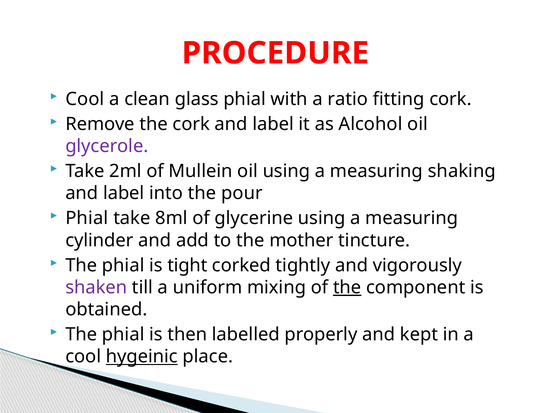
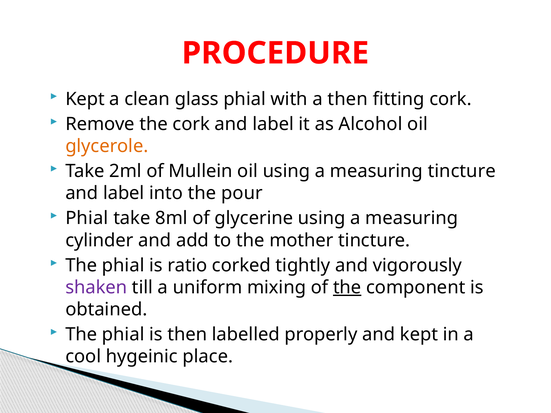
Cool at (85, 99): Cool -> Kept
a ratio: ratio -> then
glycerole colour: purple -> orange
measuring shaking: shaking -> tincture
tight: tight -> ratio
hygeinic underline: present -> none
